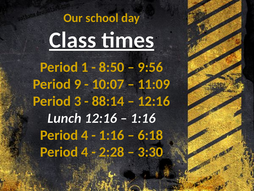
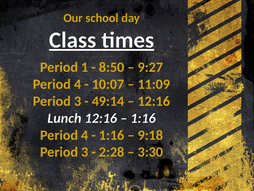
9:56: 9:56 -> 9:27
9 at (78, 84): 9 -> 4
88:14: 88:14 -> 49:14
6:18: 6:18 -> 9:18
4 at (85, 152): 4 -> 3
